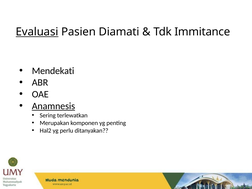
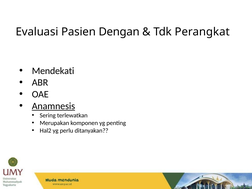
Evaluasi underline: present -> none
Diamati: Diamati -> Dengan
Immitance: Immitance -> Perangkat
